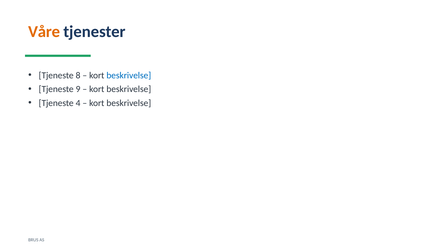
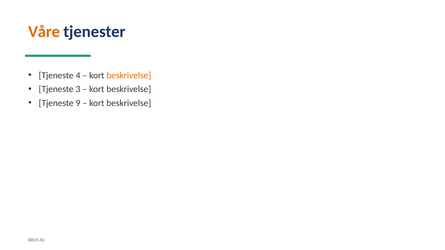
8: 8 -> 4
beskrivelse at (129, 75) colour: blue -> orange
9: 9 -> 3
4: 4 -> 9
